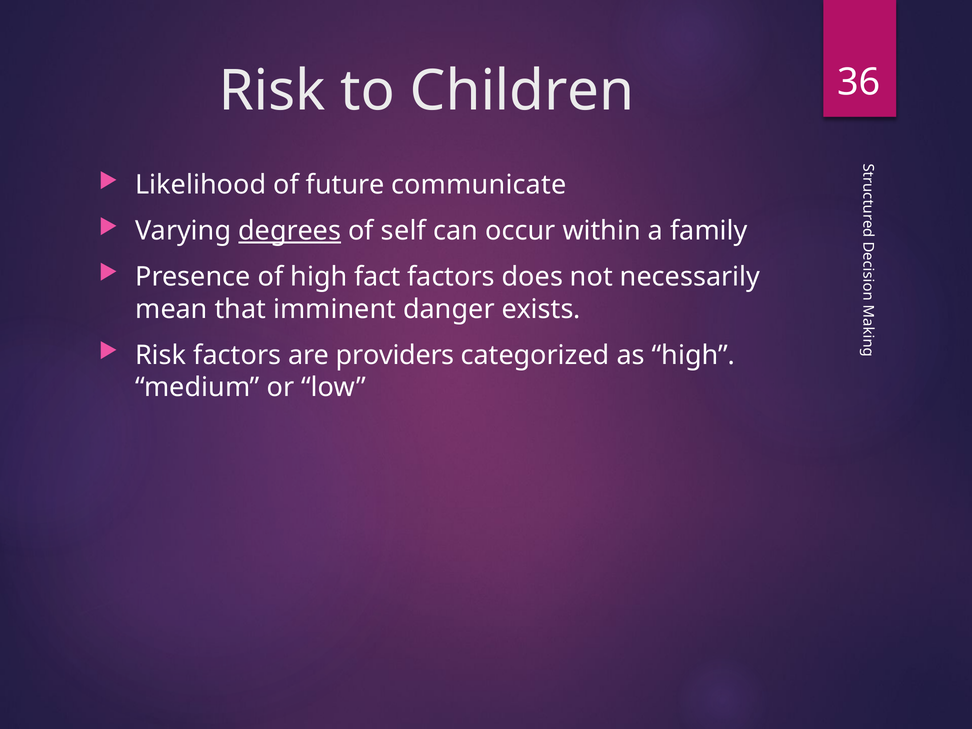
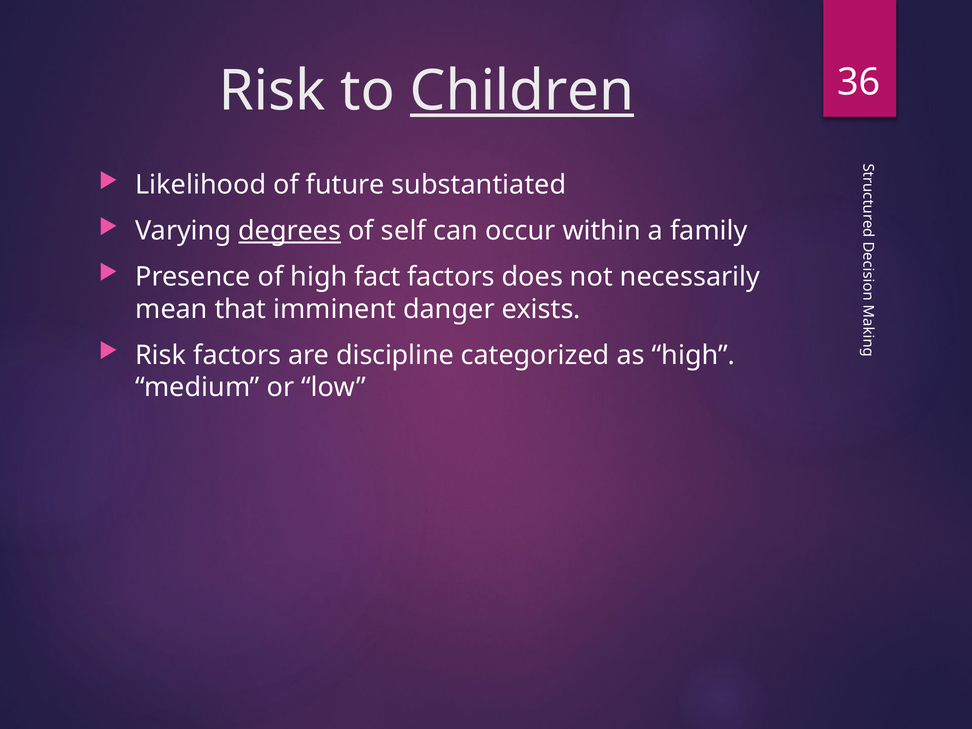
Children underline: none -> present
communicate: communicate -> substantiated
providers: providers -> discipline
